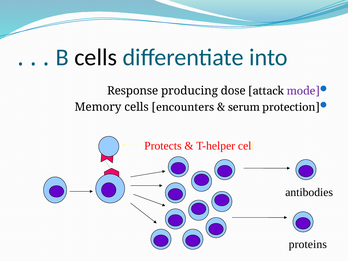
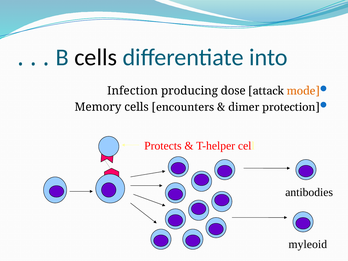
Response: Response -> Infection
mode colour: purple -> orange
serum: serum -> dimer
proteins: proteins -> myleoid
